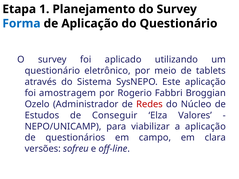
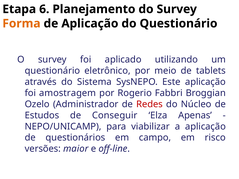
1: 1 -> 6
Forma colour: blue -> orange
Valores: Valores -> Apenas
clara: clara -> risco
sofreu: sofreu -> maior
